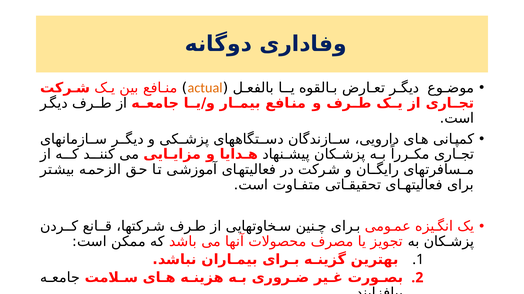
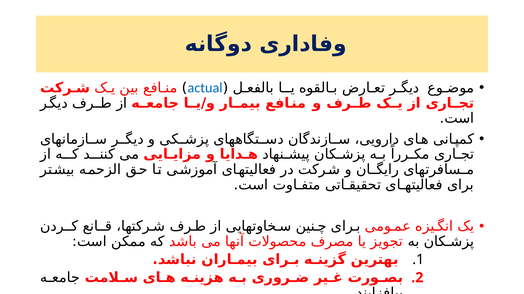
actual colour: orange -> blue
